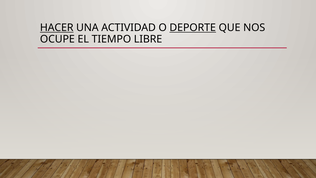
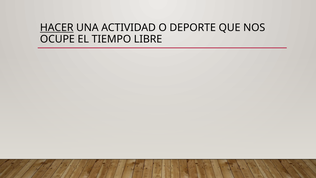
DEPORTE underline: present -> none
